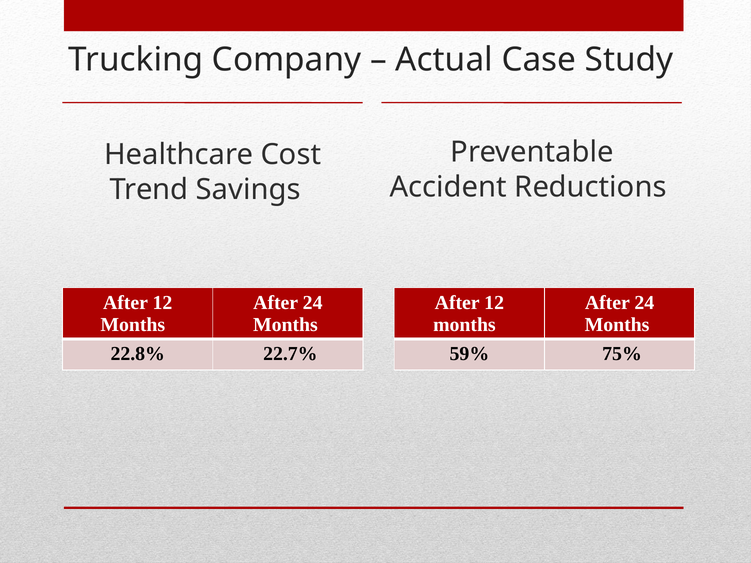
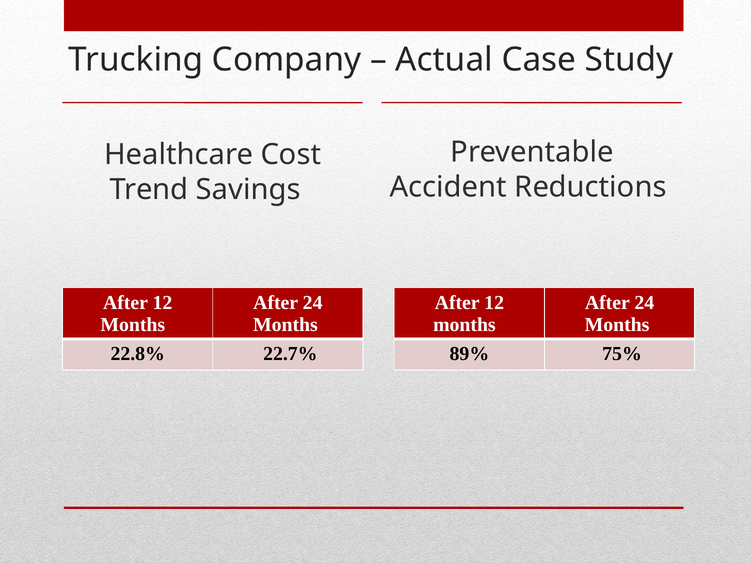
59%: 59% -> 89%
